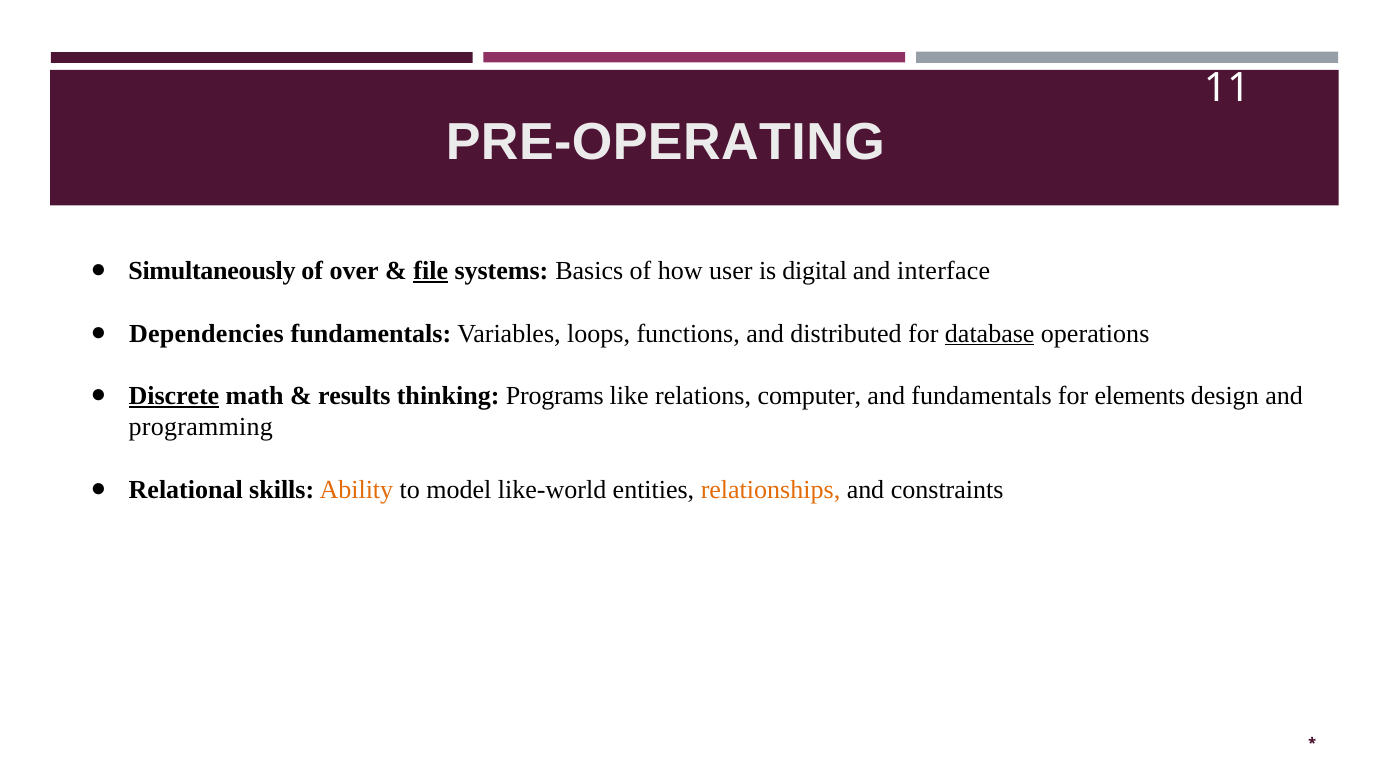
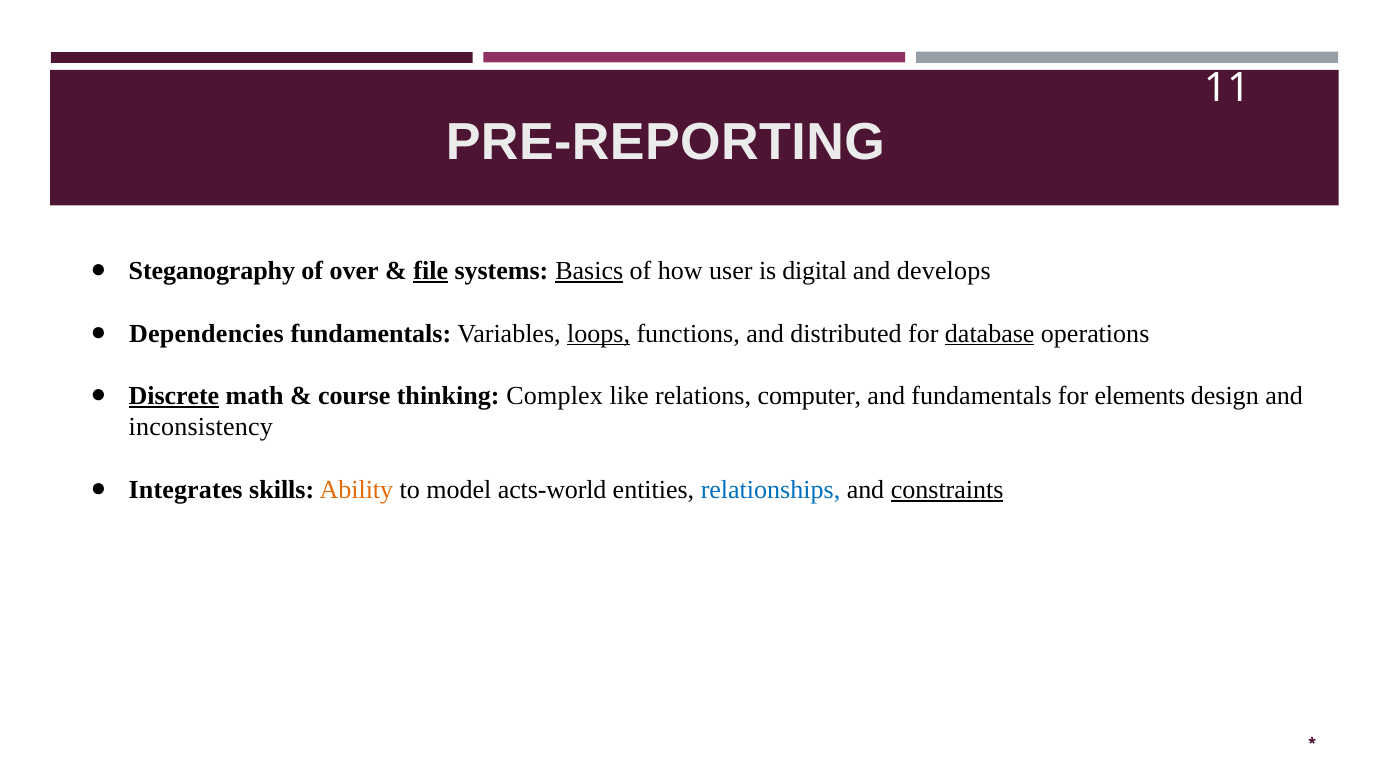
PRE-OPERATING: PRE-OPERATING -> PRE-REPORTING
Simultaneously: Simultaneously -> Steganography
Basics underline: none -> present
interface: interface -> develops
loops underline: none -> present
results: results -> course
Programs: Programs -> Complex
programming: programming -> inconsistency
Relational: Relational -> Integrates
like-world: like-world -> acts-world
relationships colour: orange -> blue
constraints underline: none -> present
